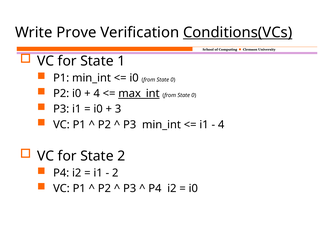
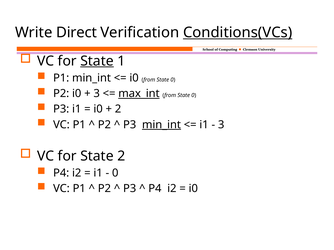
Prove: Prove -> Direct
State at (97, 61) underline: none -> present
4 at (97, 94): 4 -> 3
3 at (118, 109): 3 -> 2
min_int at (161, 125) underline: none -> present
4 at (221, 125): 4 -> 3
2 at (115, 173): 2 -> 0
